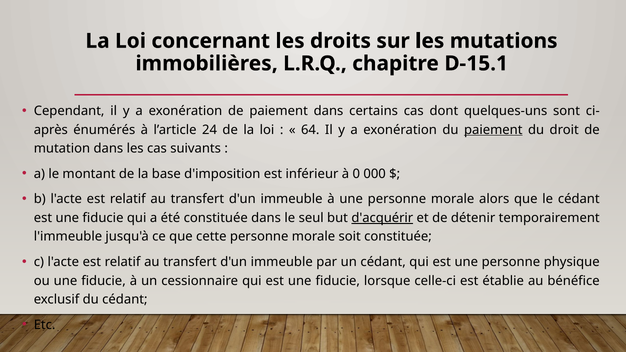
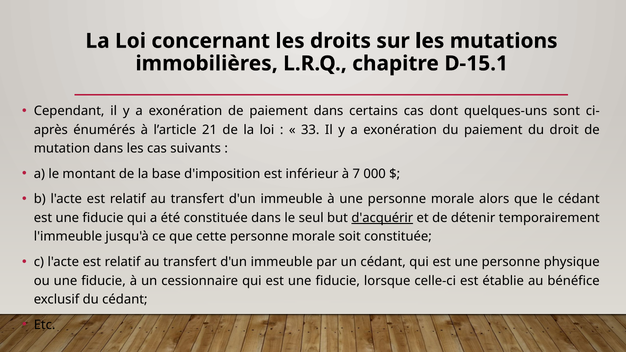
24: 24 -> 21
64: 64 -> 33
paiement at (493, 130) underline: present -> none
0: 0 -> 7
